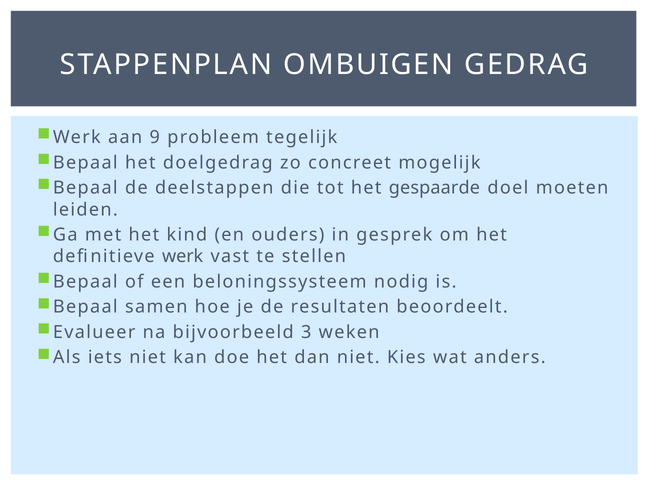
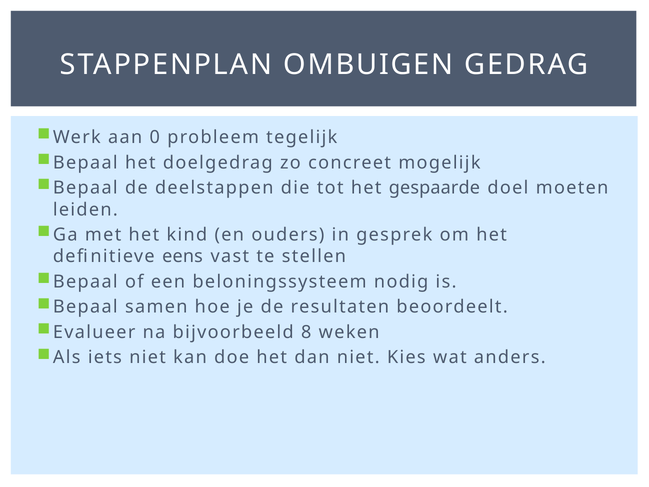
9: 9 -> 0
definitieve werk: werk -> eens
3: 3 -> 8
